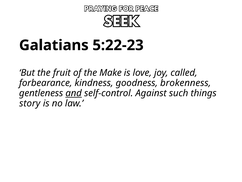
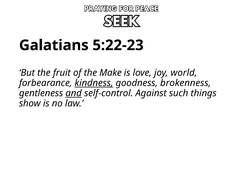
called: called -> world
kindness underline: none -> present
story: story -> show
